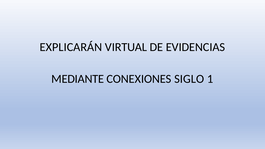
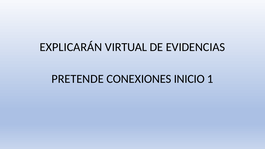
MEDIANTE: MEDIANTE -> PRETENDE
SIGLO: SIGLO -> INICIO
